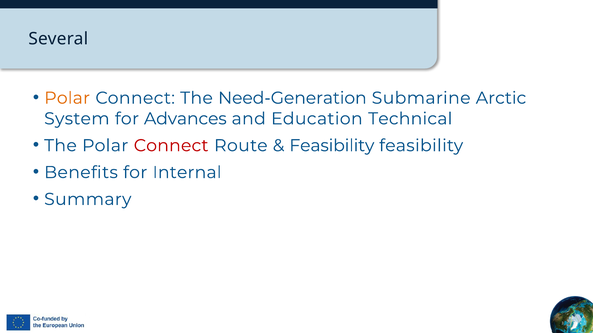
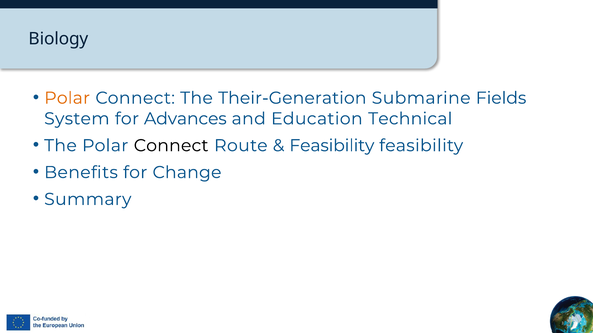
Several: Several -> Biology
Need-Generation: Need-Generation -> Their-Generation
Arctic: Arctic -> Fields
Connect at (171, 146) colour: red -> black
Internal: Internal -> Change
